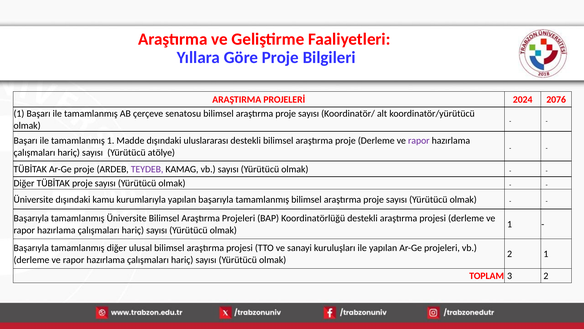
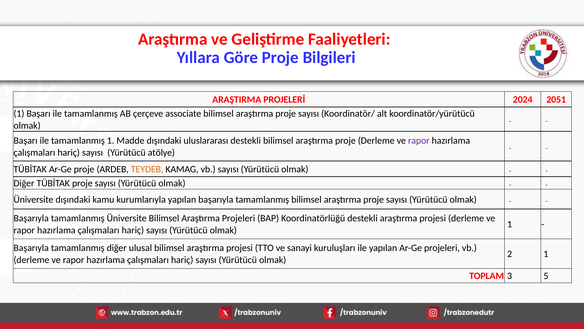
2076: 2076 -> 2051
senatosu: senatosu -> associate
TEYDEB colour: purple -> orange
3 2: 2 -> 5
